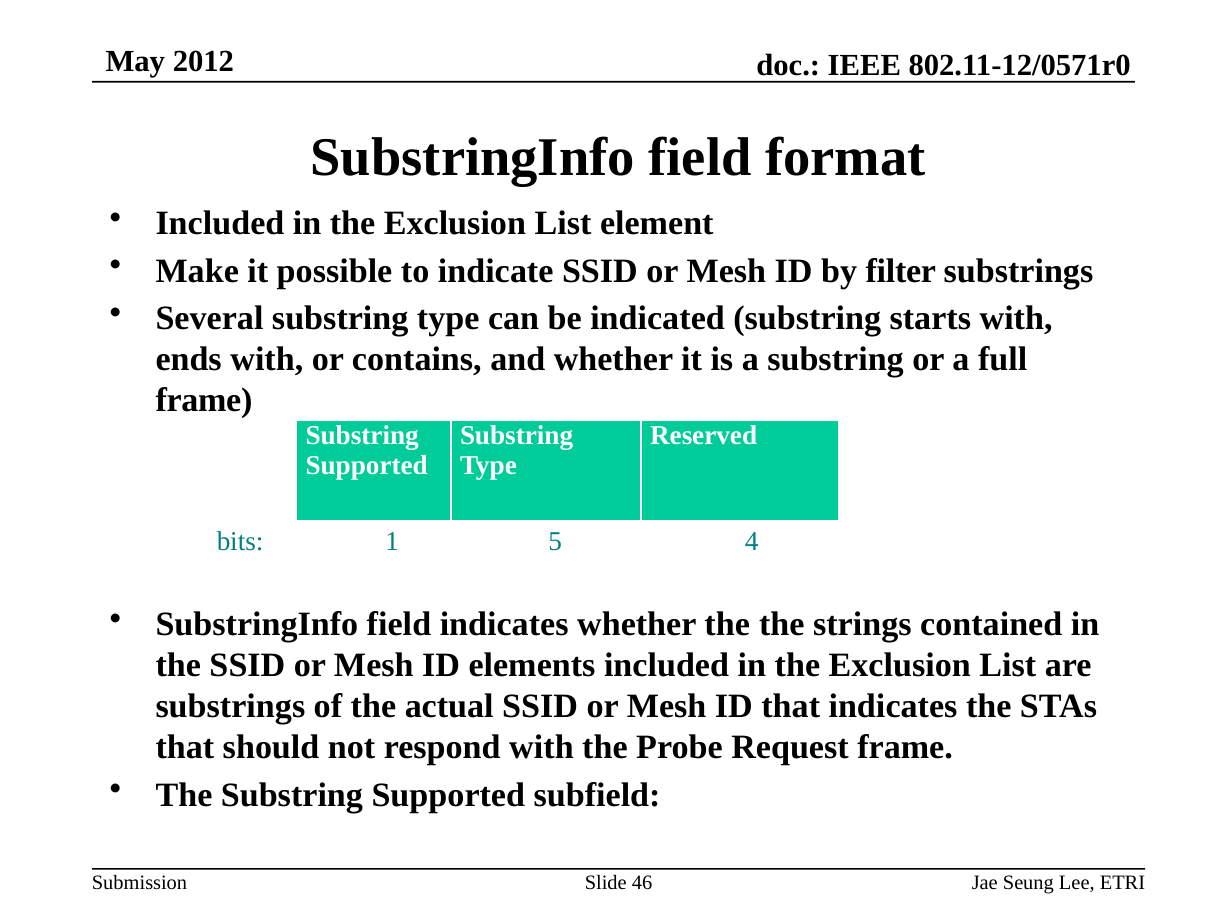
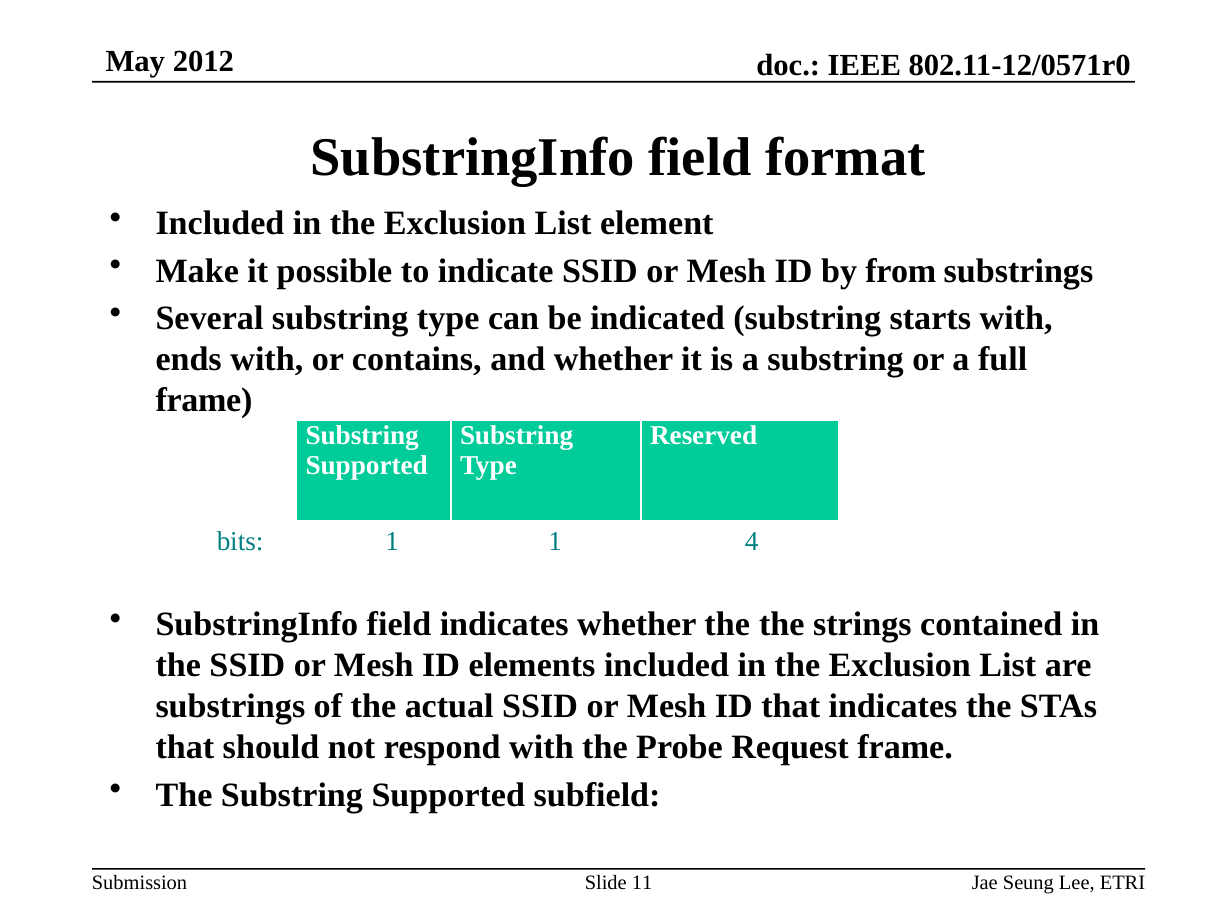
filter: filter -> from
1 5: 5 -> 1
46: 46 -> 11
